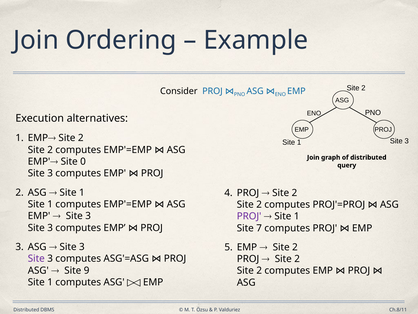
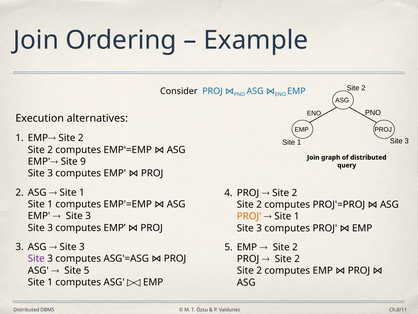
0: 0 -> 9
PROJ at (249, 216) colour: purple -> orange
7 at (259, 228): 7 -> 3
Site 9: 9 -> 5
